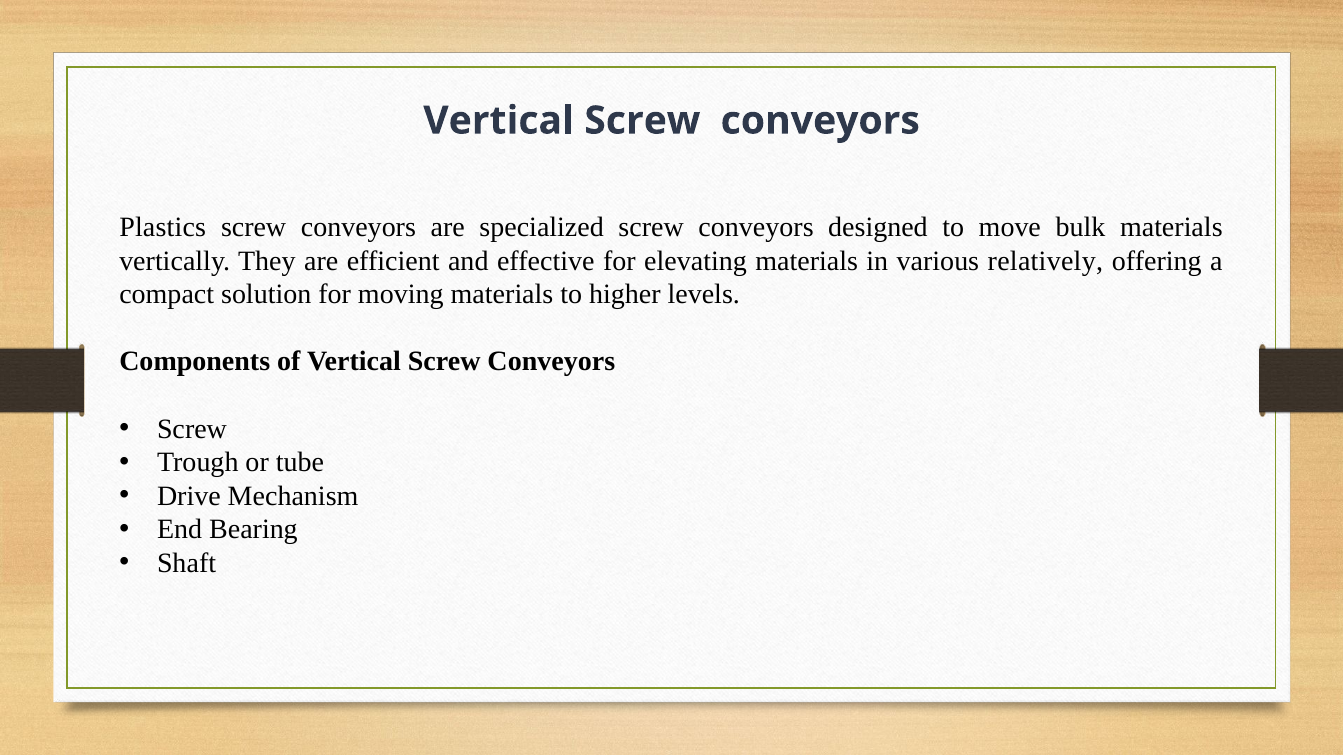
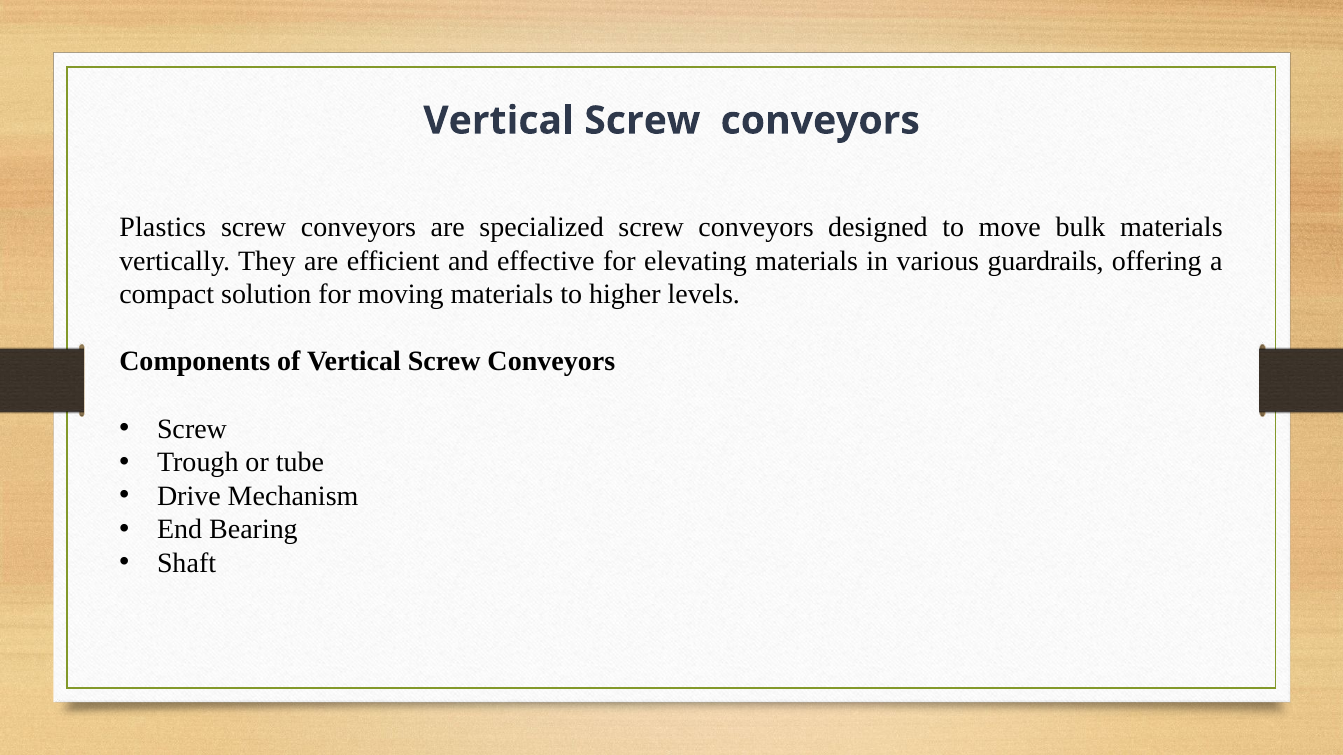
relatively: relatively -> guardrails
